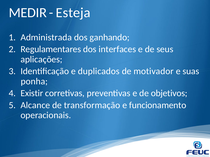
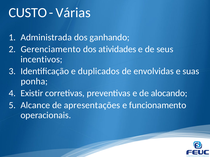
MEDIR: MEDIR -> CUSTO
Esteja: Esteja -> Várias
Regulamentares: Regulamentares -> Gerenciamento
interfaces: interfaces -> atividades
aplicações: aplicações -> incentivos
motivador: motivador -> envolvidas
objetivos: objetivos -> alocando
transformação: transformação -> apresentações
